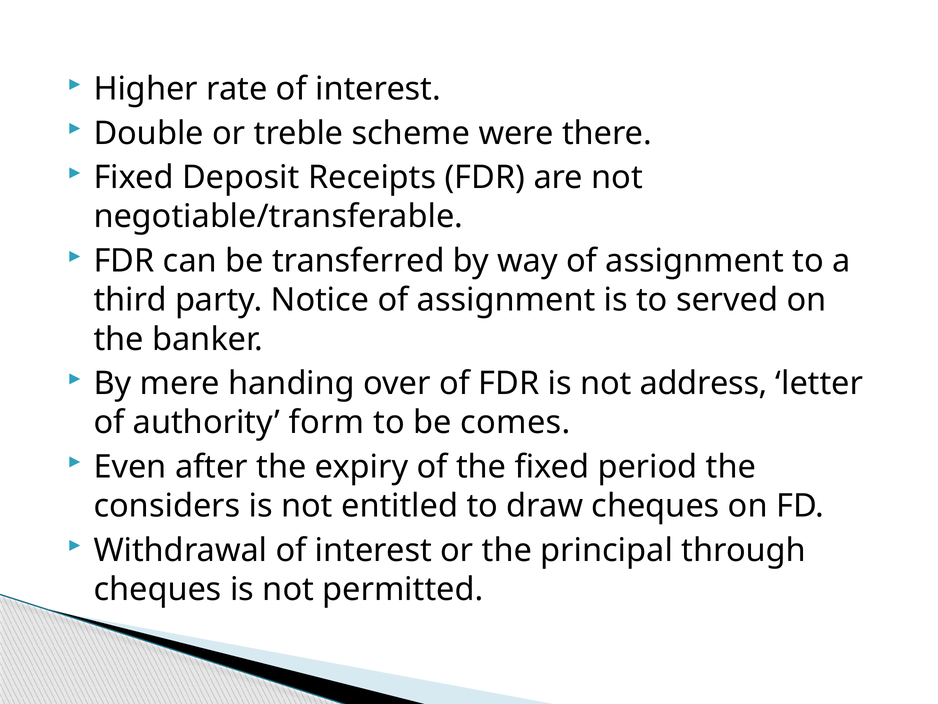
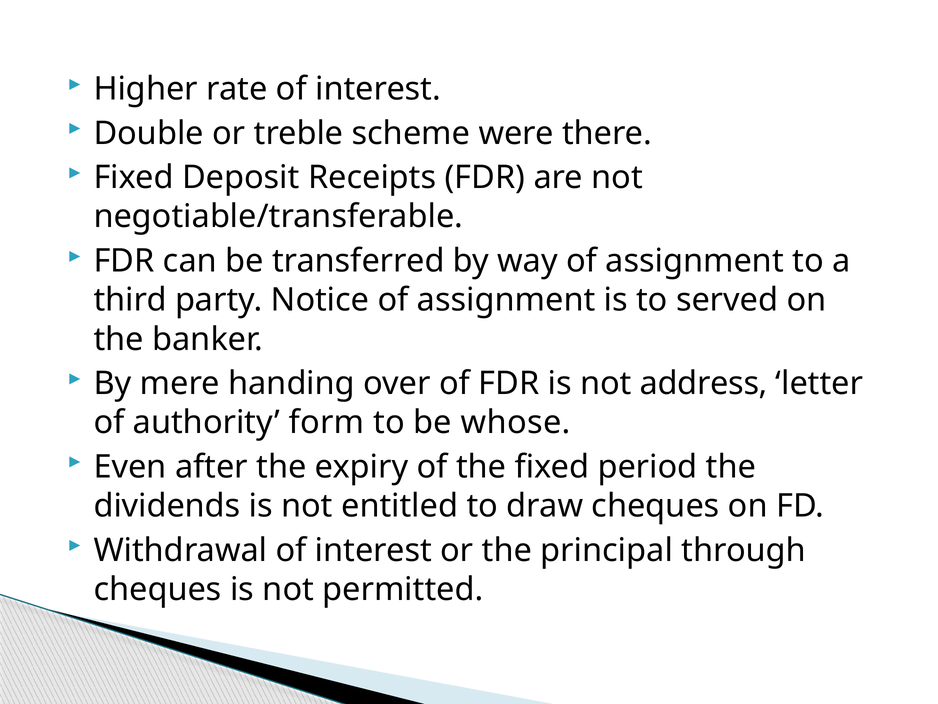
comes: comes -> whose
considers: considers -> dividends
